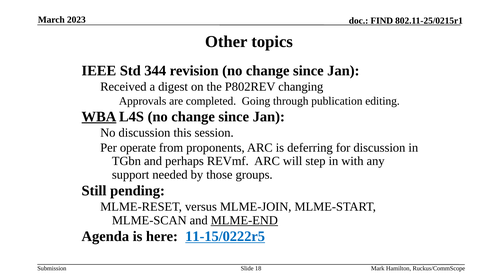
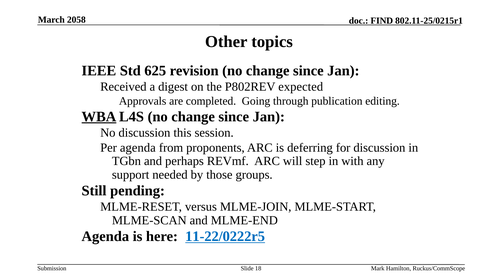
2023: 2023 -> 2058
344: 344 -> 625
changing: changing -> expected
Per operate: operate -> agenda
MLME-END underline: present -> none
11-15/0222r5: 11-15/0222r5 -> 11-22/0222r5
